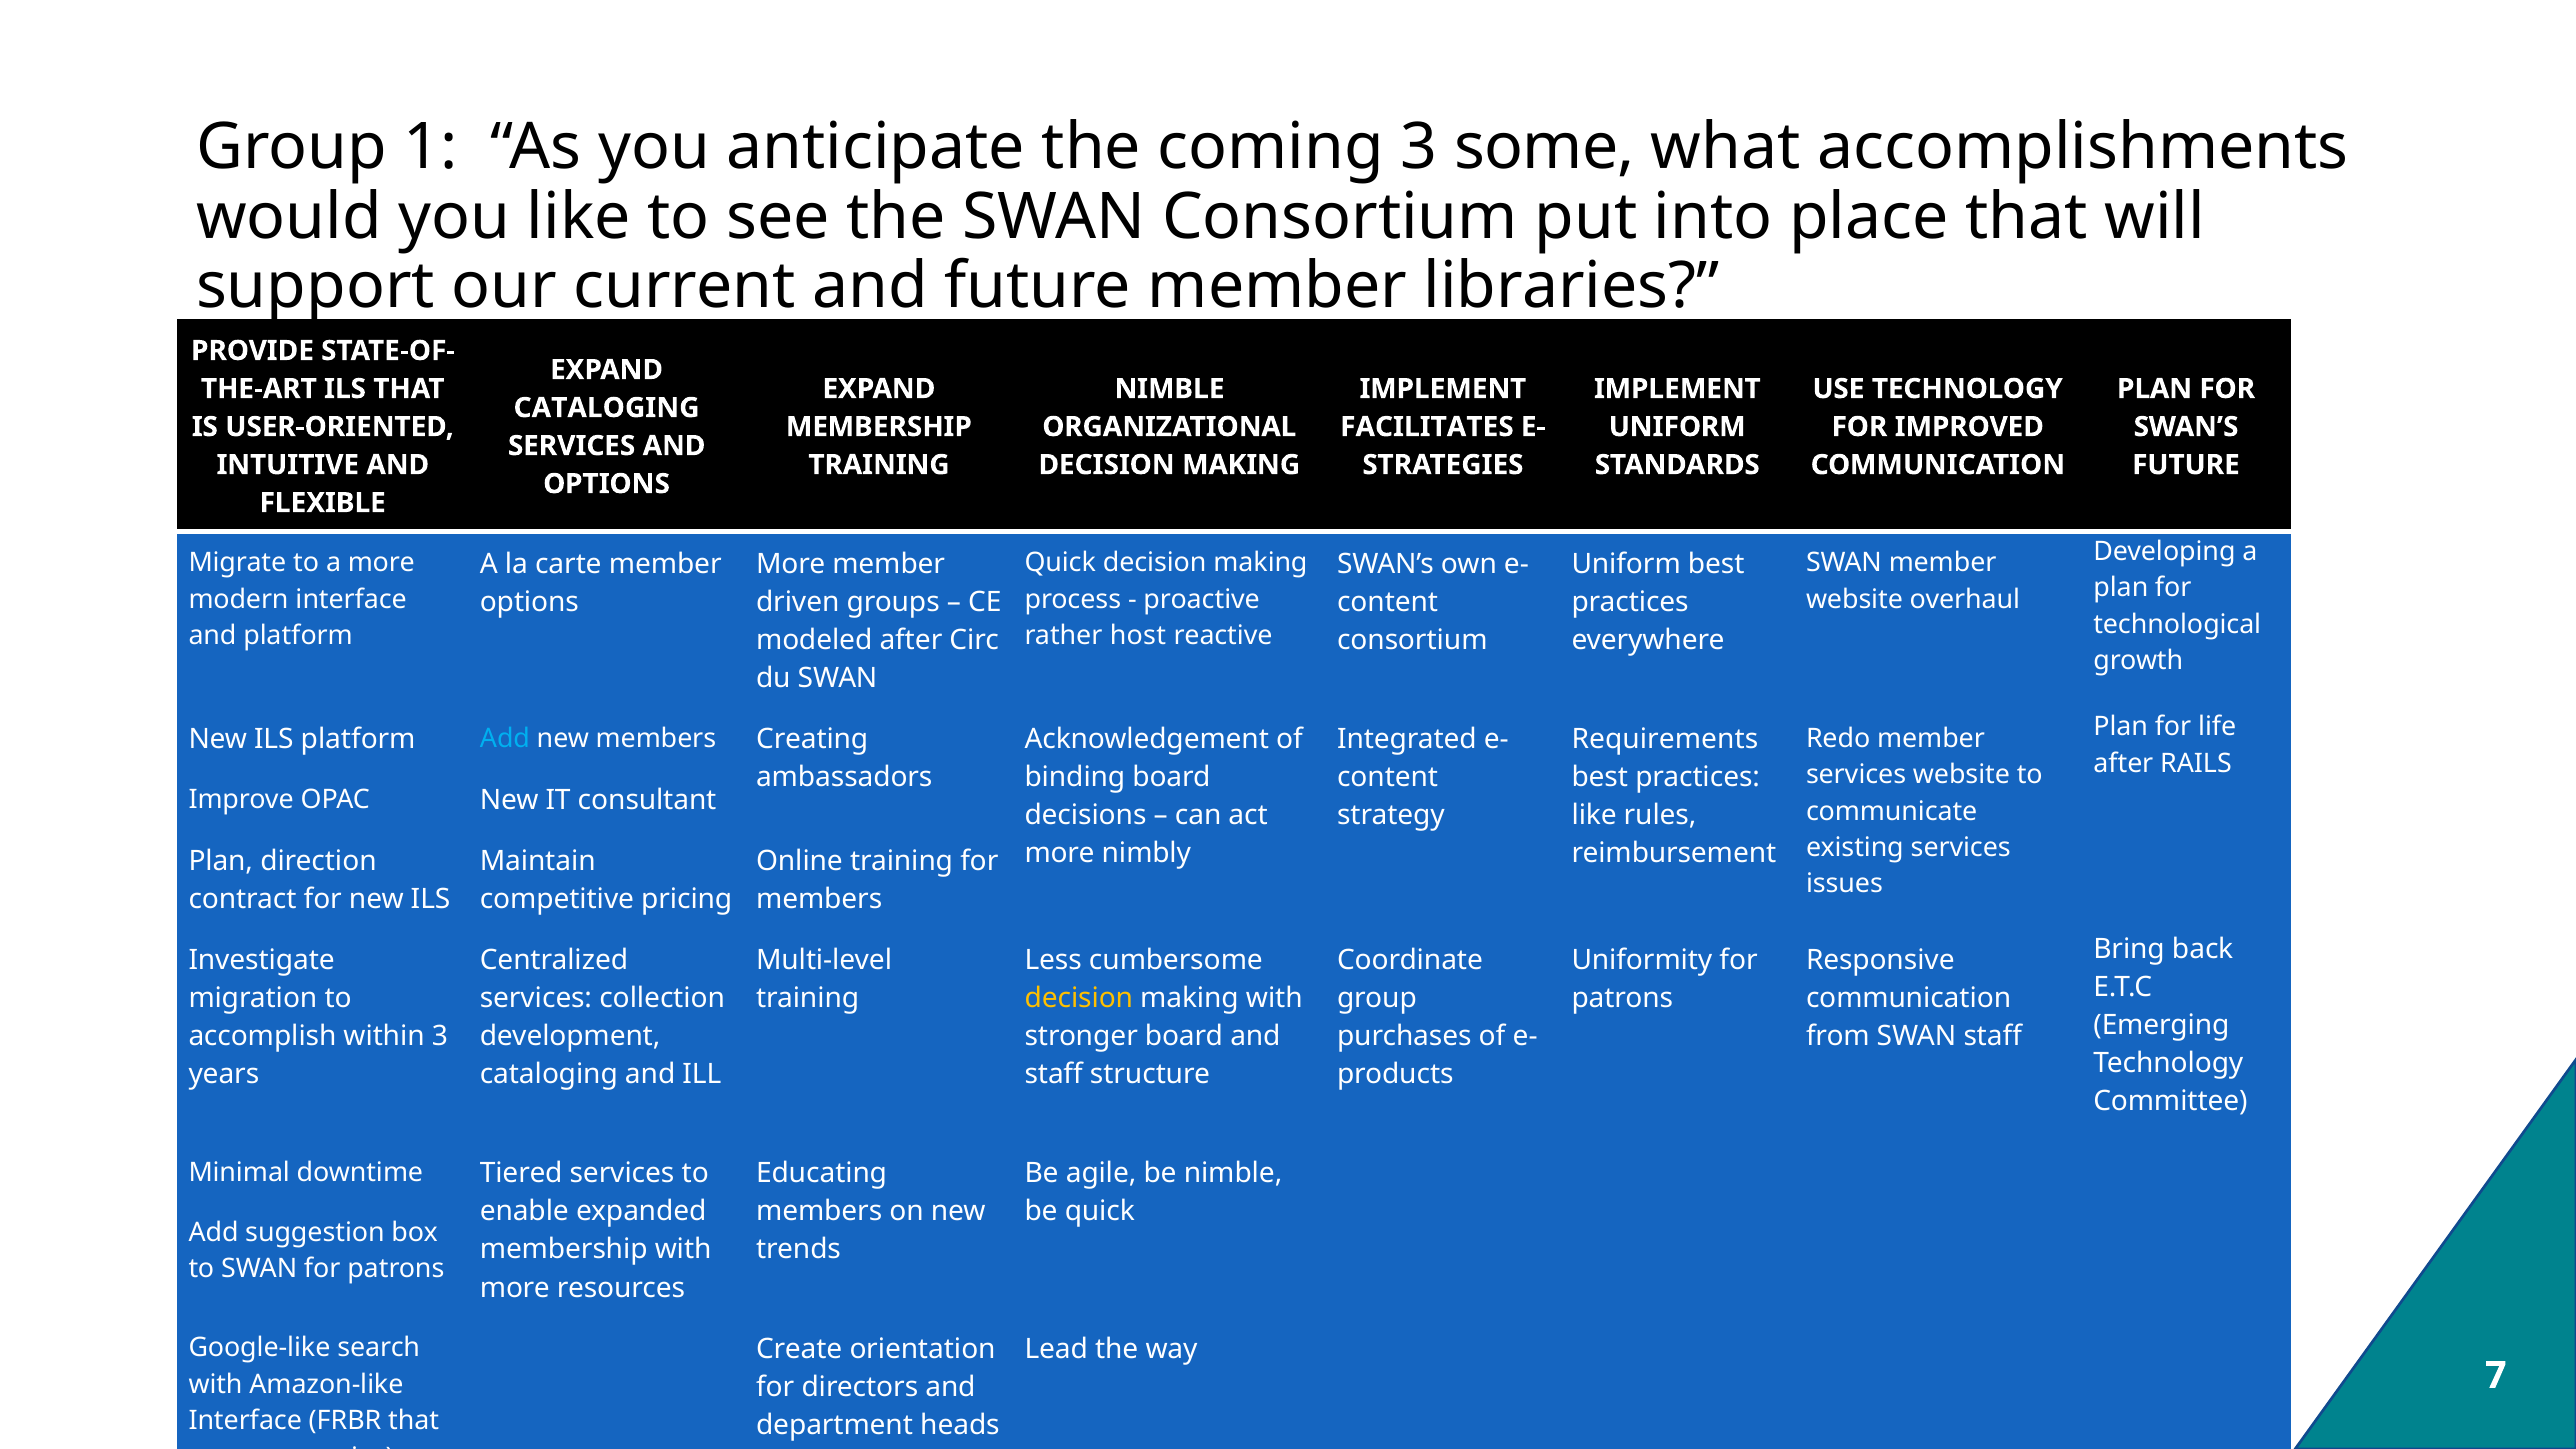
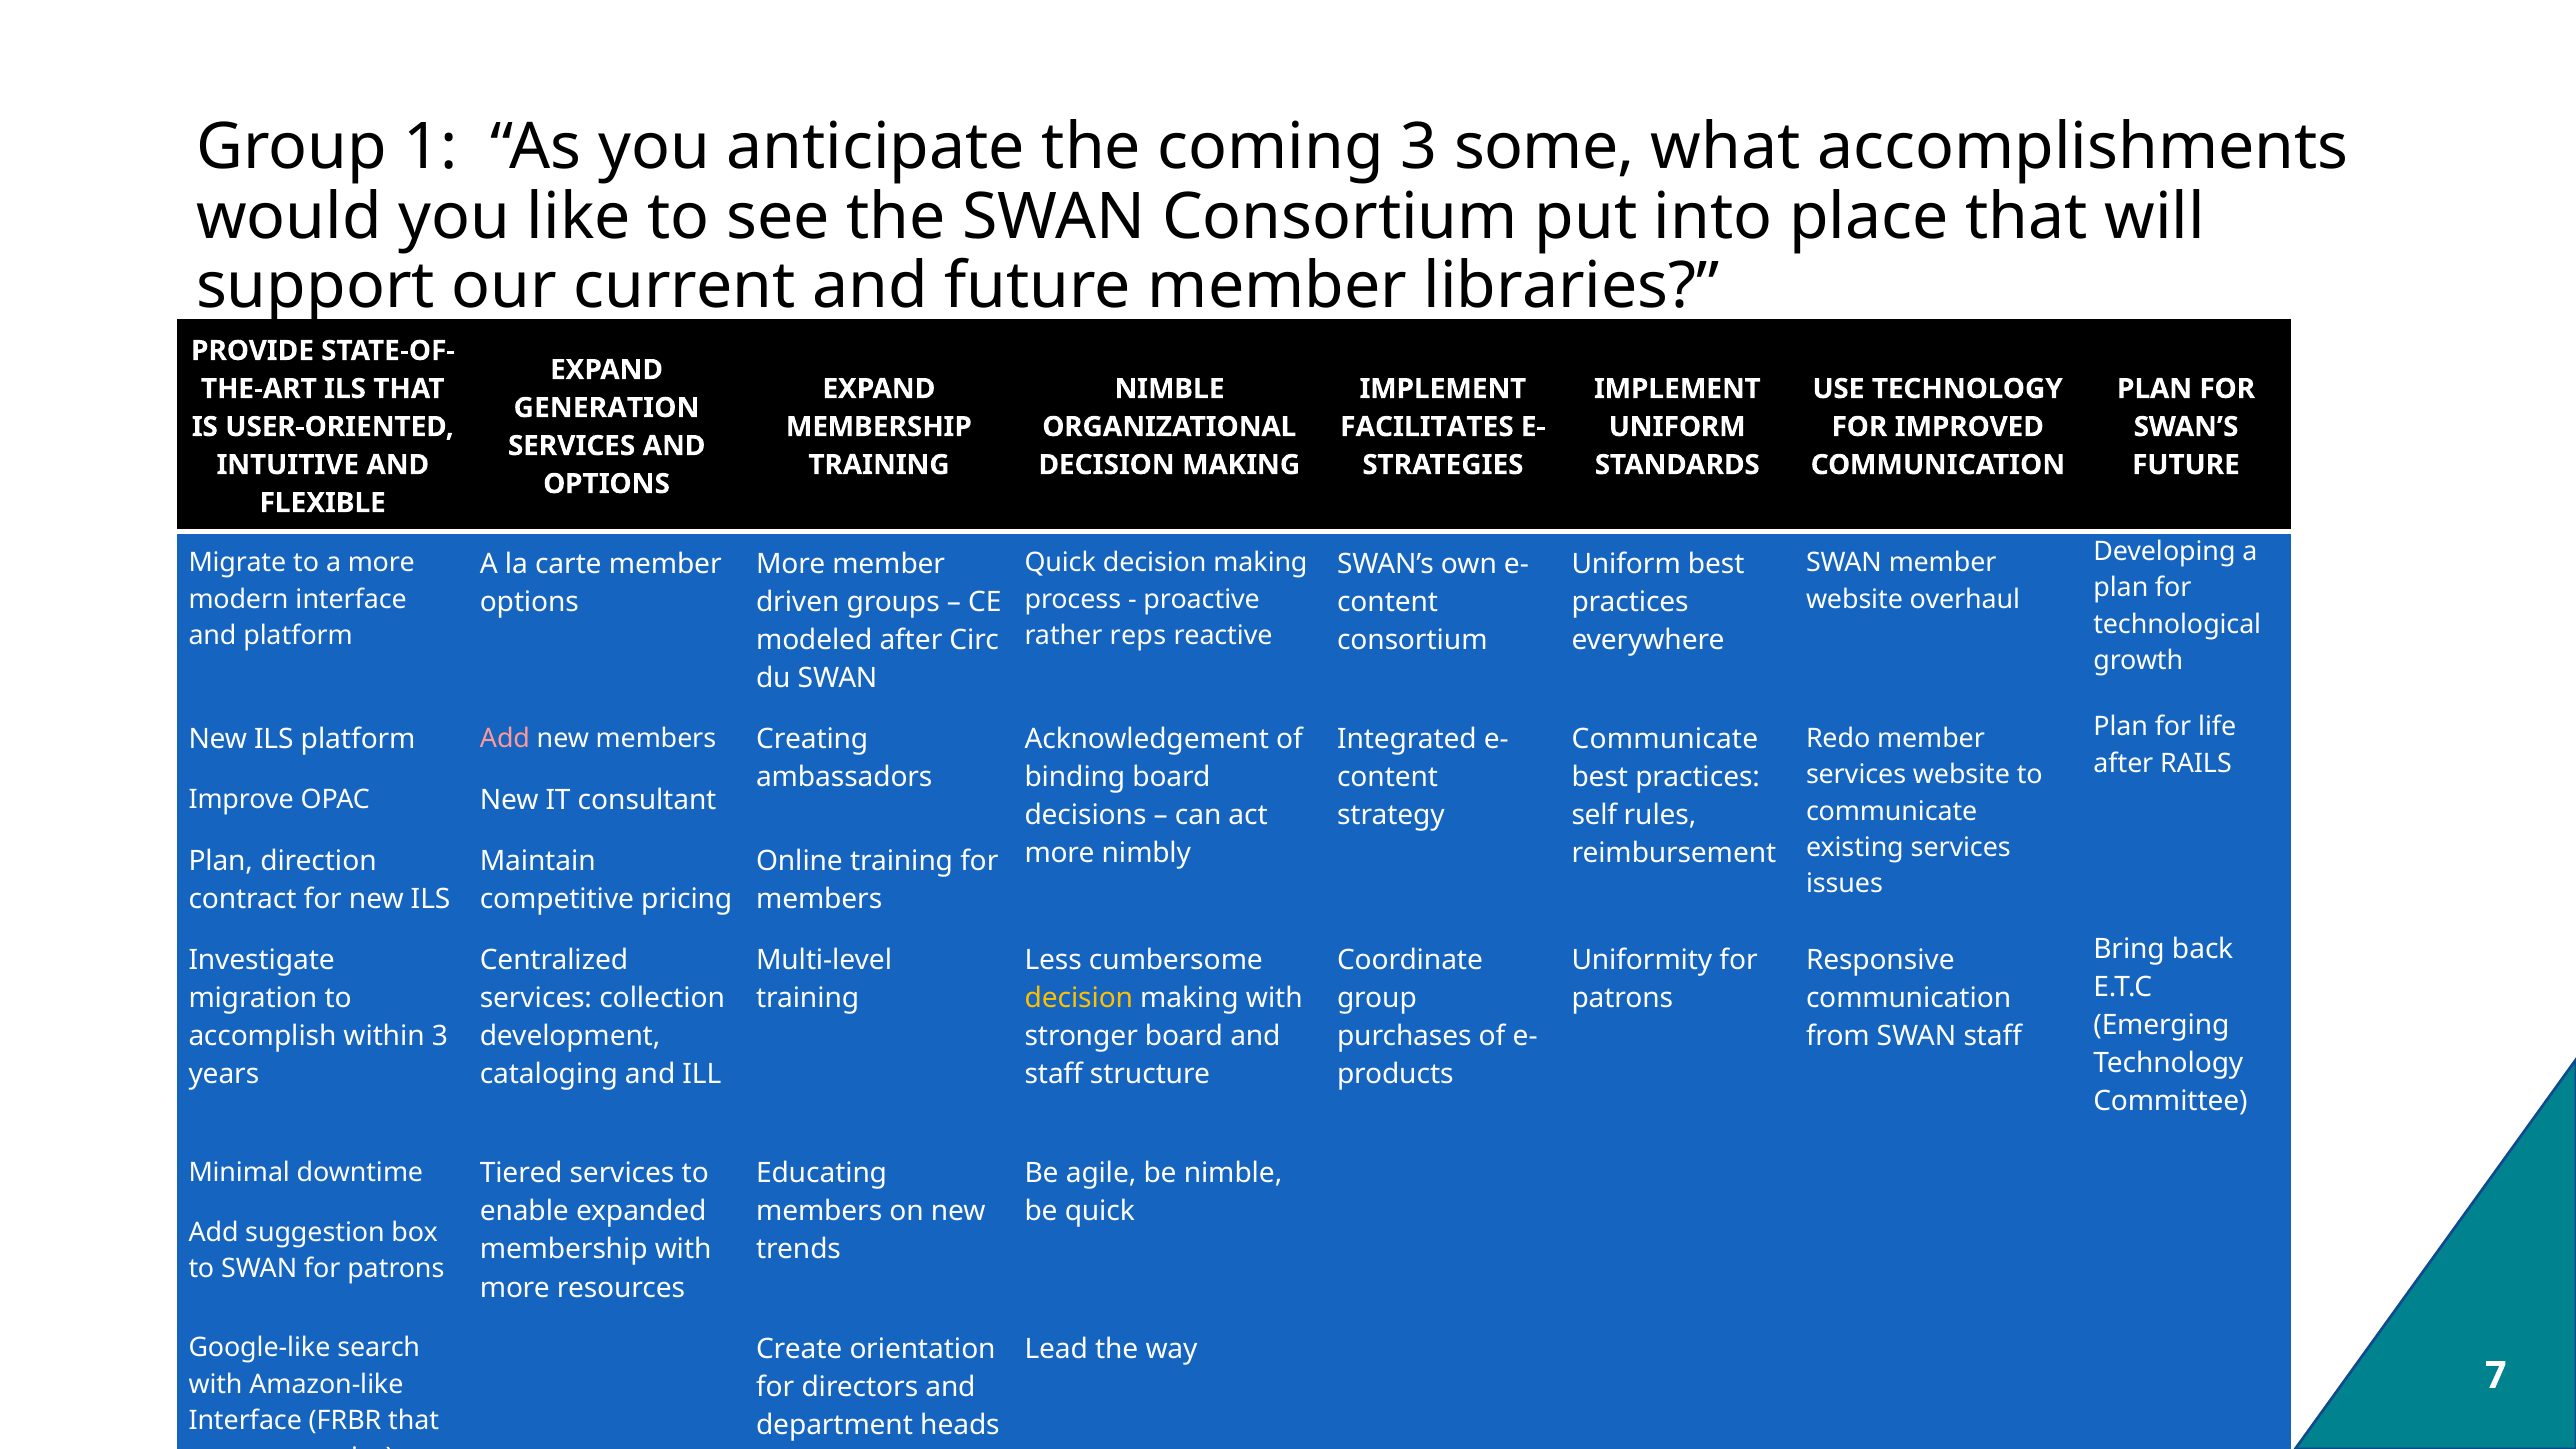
CATALOGING at (607, 408): CATALOGING -> GENERATION
host: host -> reps
Add at (505, 738) colour: light blue -> pink
Requirements at (1665, 739): Requirements -> Communicate
like at (1594, 815): like -> self
